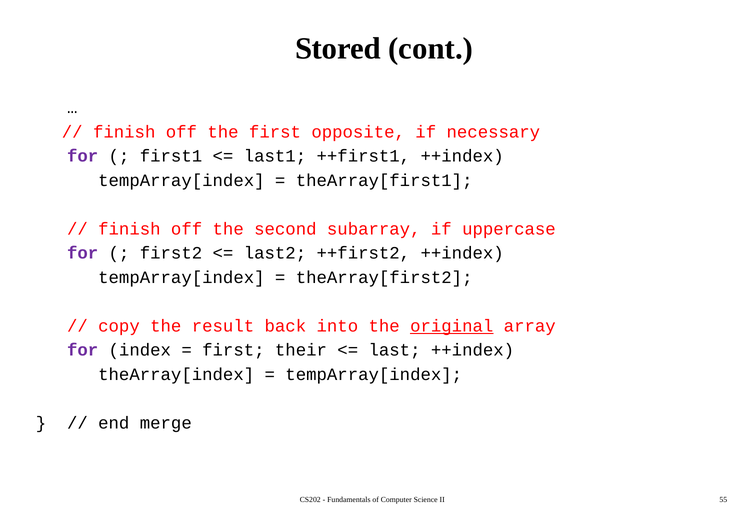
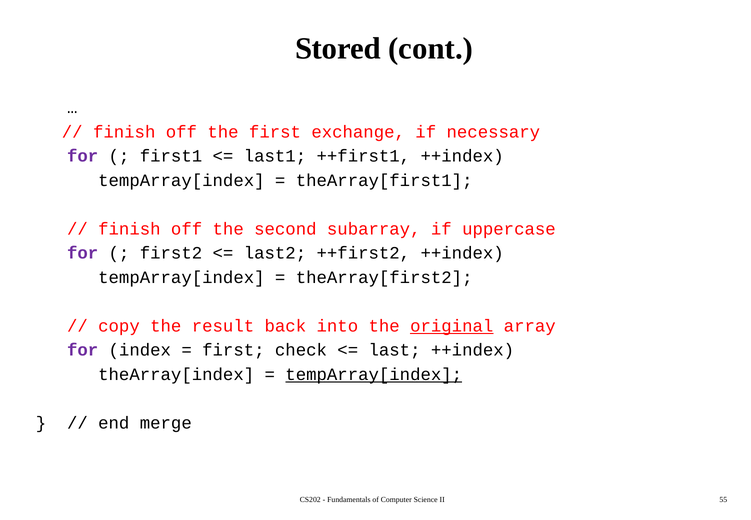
opposite: opposite -> exchange
their: their -> check
tempArray[index at (374, 374) underline: none -> present
